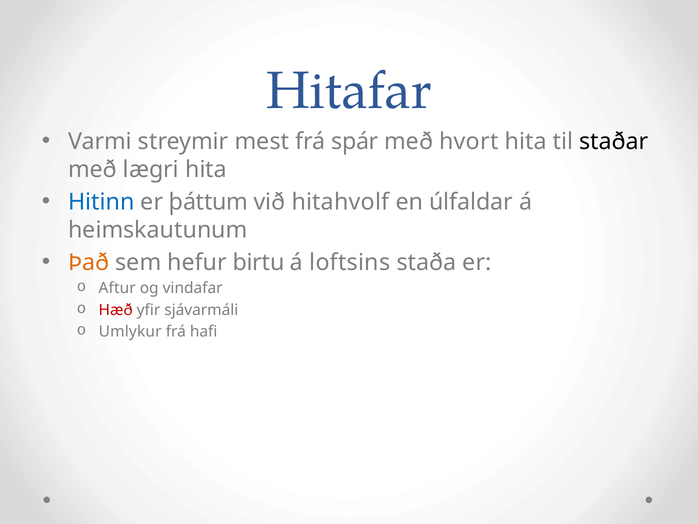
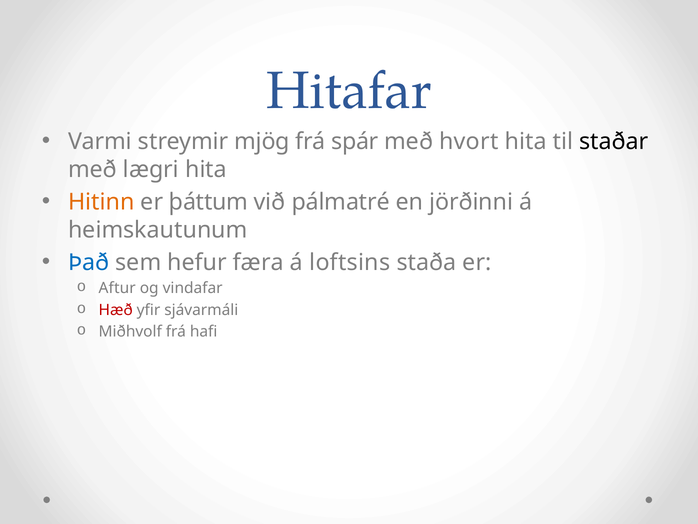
mest: mest -> mjög
Hitinn colour: blue -> orange
hitahvolf: hitahvolf -> pálmatré
úlfaldar: úlfaldar -> jörðinni
Það colour: orange -> blue
birtu: birtu -> færa
Umlykur: Umlykur -> Miðhvolf
